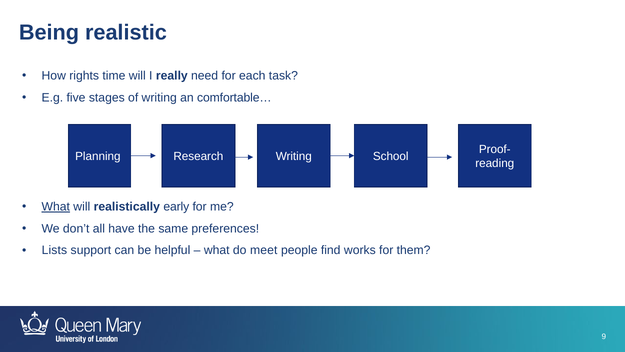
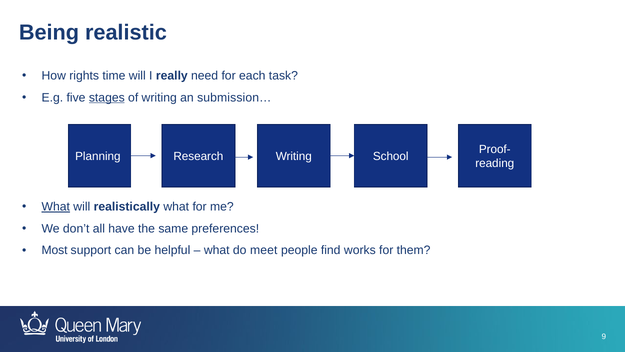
stages underline: none -> present
comfortable…: comfortable… -> submission…
realistically early: early -> what
Lists: Lists -> Most
